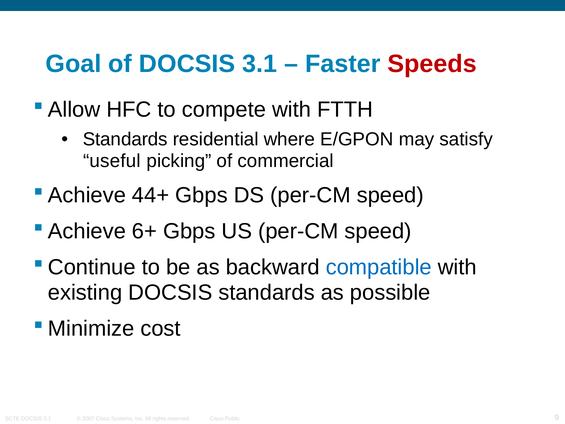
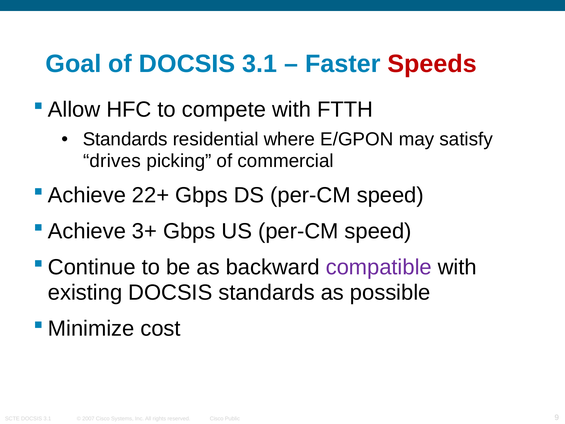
useful: useful -> drives
44+: 44+ -> 22+
6+: 6+ -> 3+
compatible colour: blue -> purple
